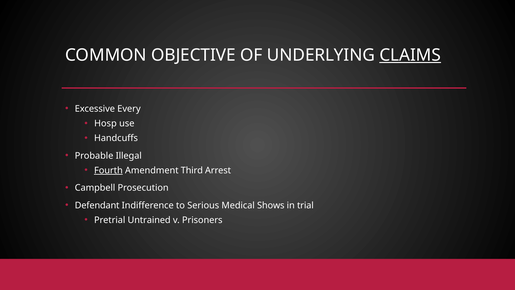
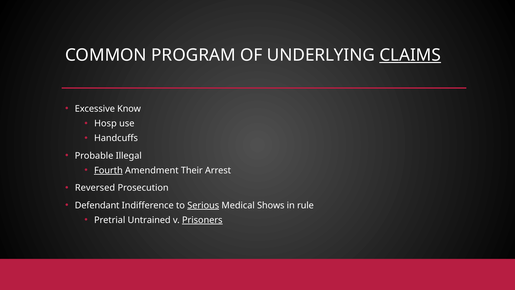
OBJECTIVE: OBJECTIVE -> PROGRAM
Every: Every -> Know
Third: Third -> Their
Campbell: Campbell -> Reversed
Serious underline: none -> present
trial: trial -> rule
Prisoners underline: none -> present
